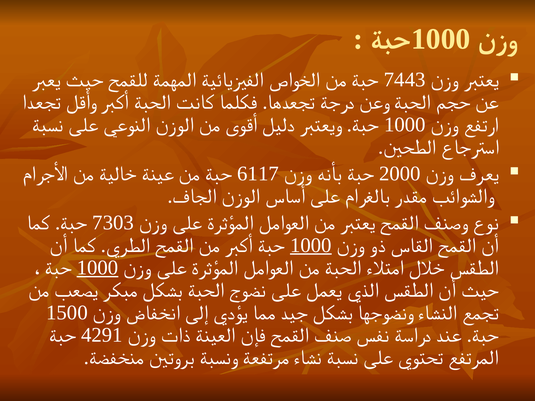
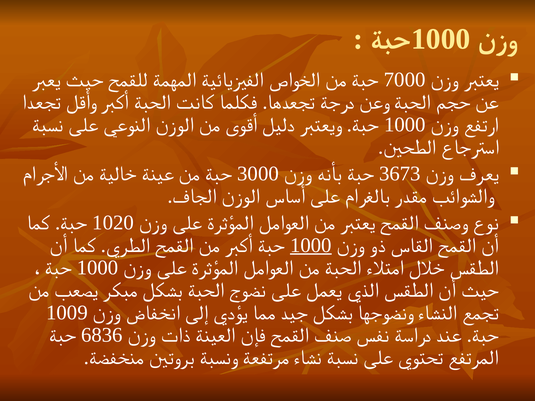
7443: 7443 -> 7000
6117: 6117 -> 3000
2000: 2000 -> 3673
7303: 7303 -> 1020
1000 at (98, 268) underline: present -> none
1500: 1500 -> 1009
4291: 4291 -> 6836
